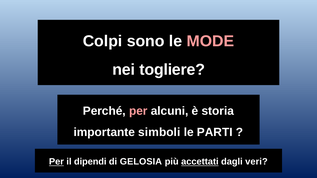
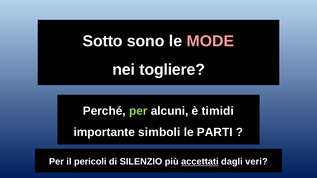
Colpi: Colpi -> Sotto
per at (138, 111) colour: pink -> light green
storia: storia -> timidi
Per at (56, 162) underline: present -> none
dipendi: dipendi -> pericoli
GELOSIA: GELOSIA -> SILENZIO
